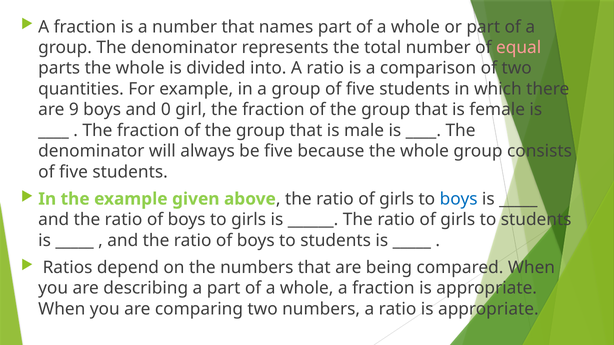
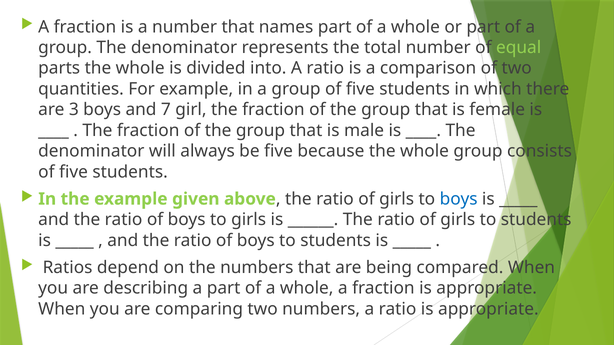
equal colour: pink -> light green
9: 9 -> 3
0: 0 -> 7
